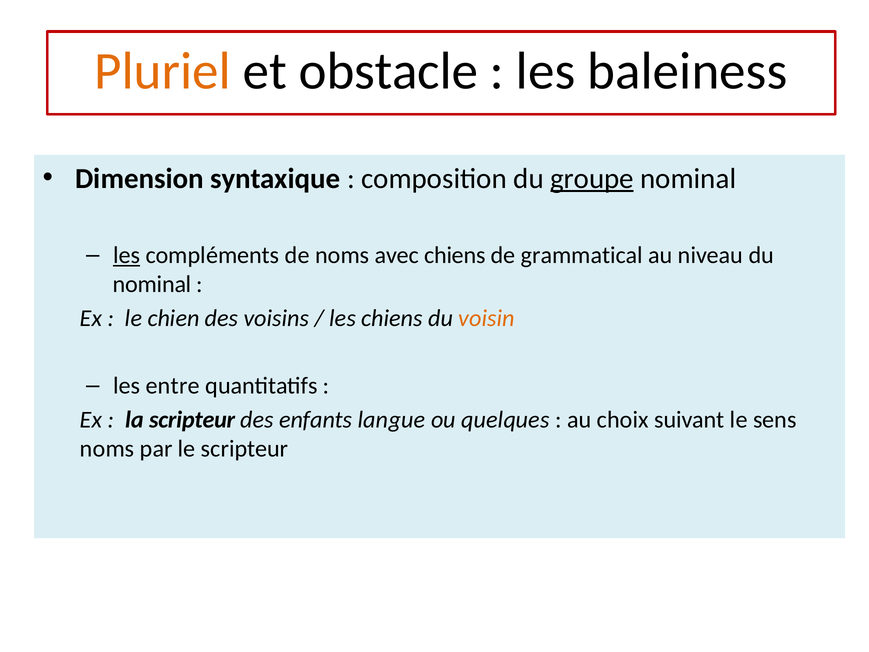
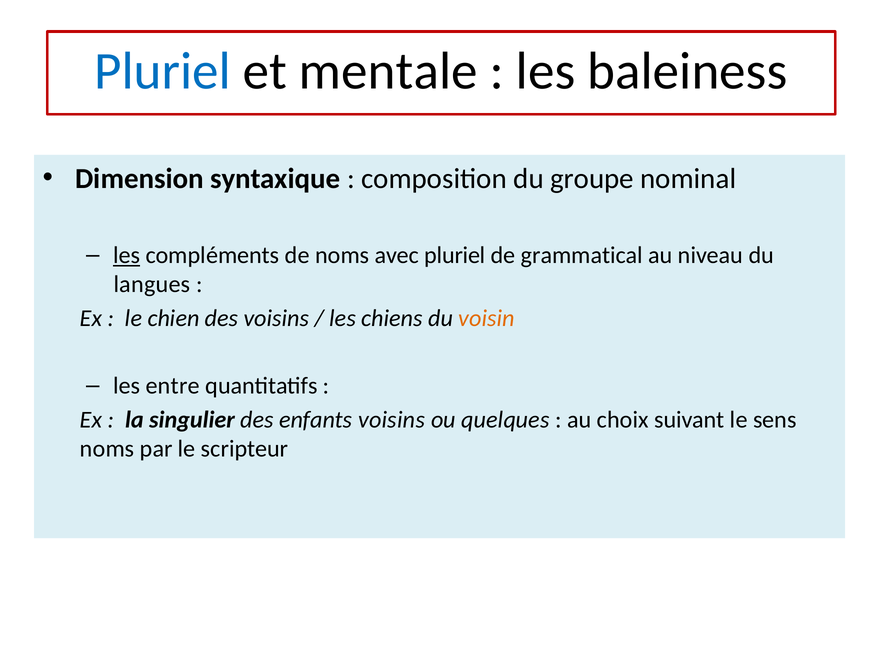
Pluriel at (163, 71) colour: orange -> blue
obstacle: obstacle -> mentale
groupe underline: present -> none
avec chiens: chiens -> pluriel
nominal at (152, 284): nominal -> langues
la scripteur: scripteur -> singulier
enfants langue: langue -> voisins
